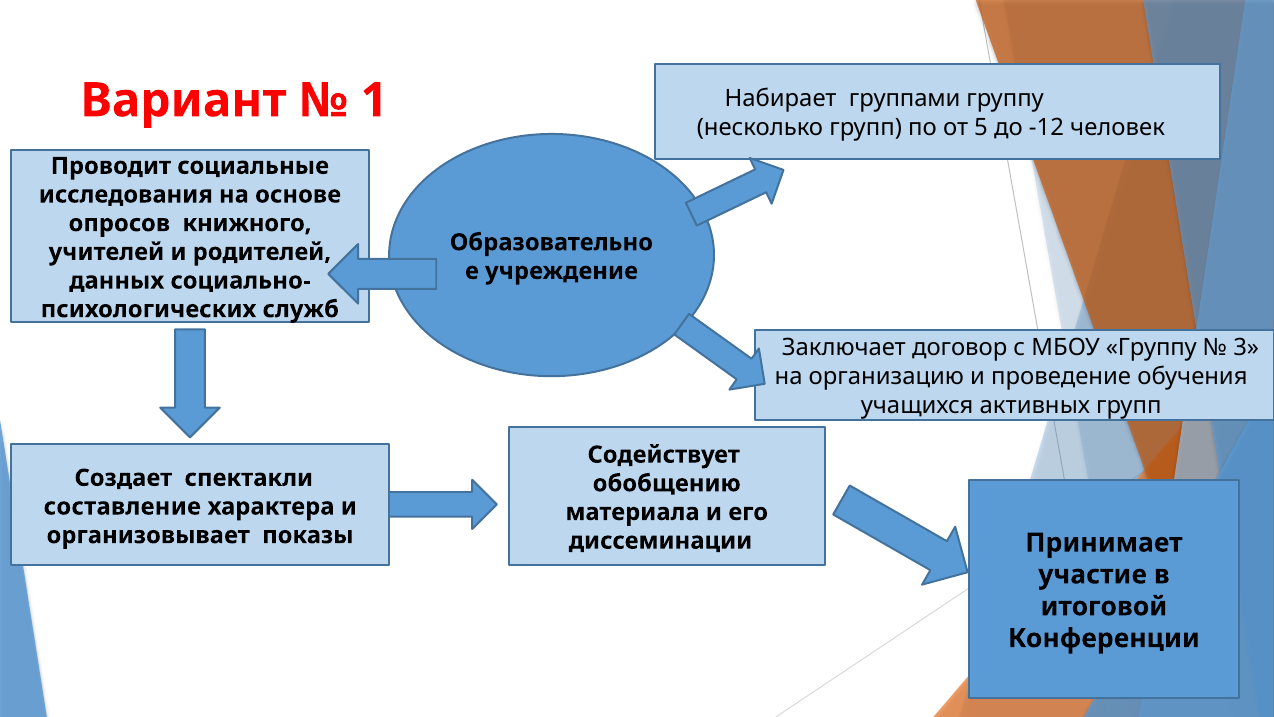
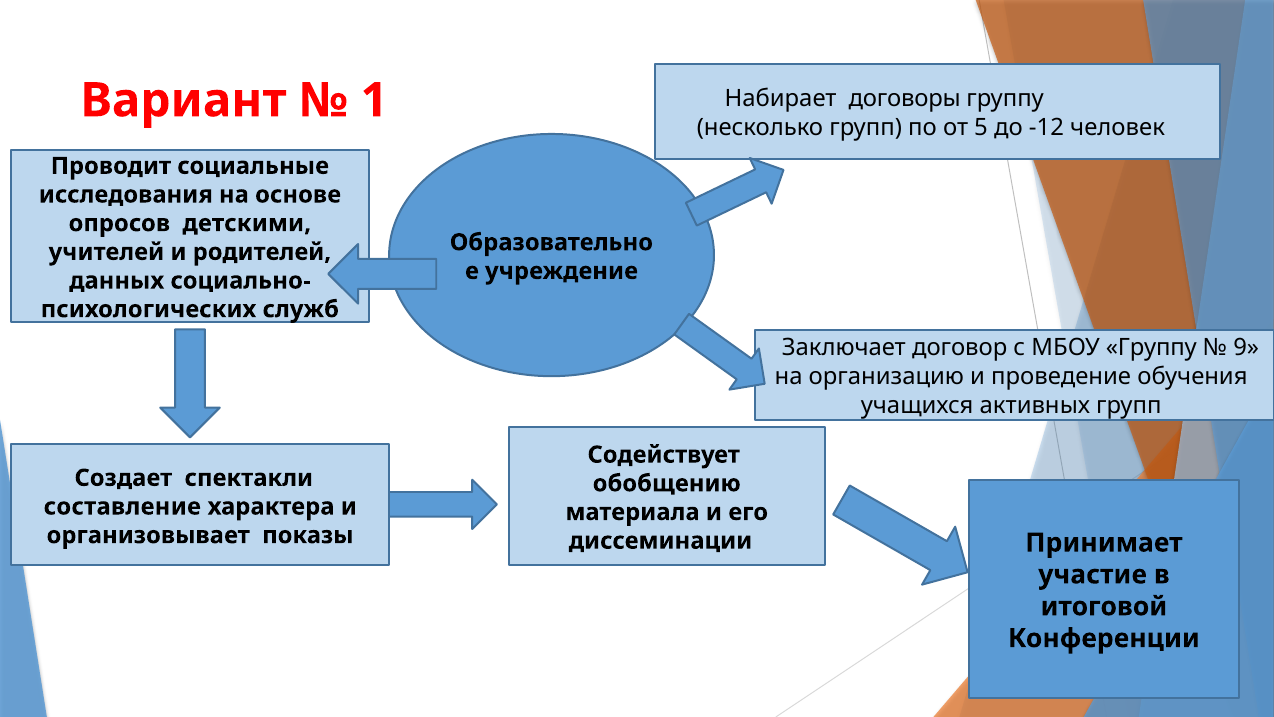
группами: группами -> договоры
книжного: книжного -> детскими
3: 3 -> 9
